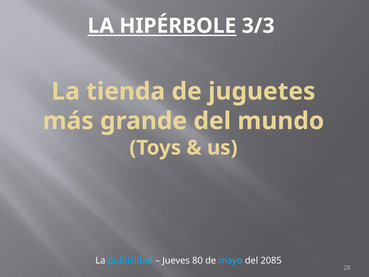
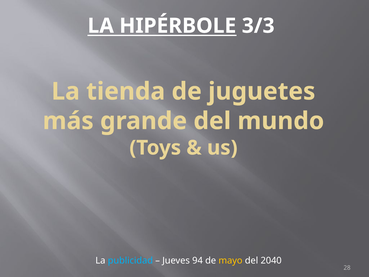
80: 80 -> 94
mayo colour: light blue -> yellow
2085: 2085 -> 2040
